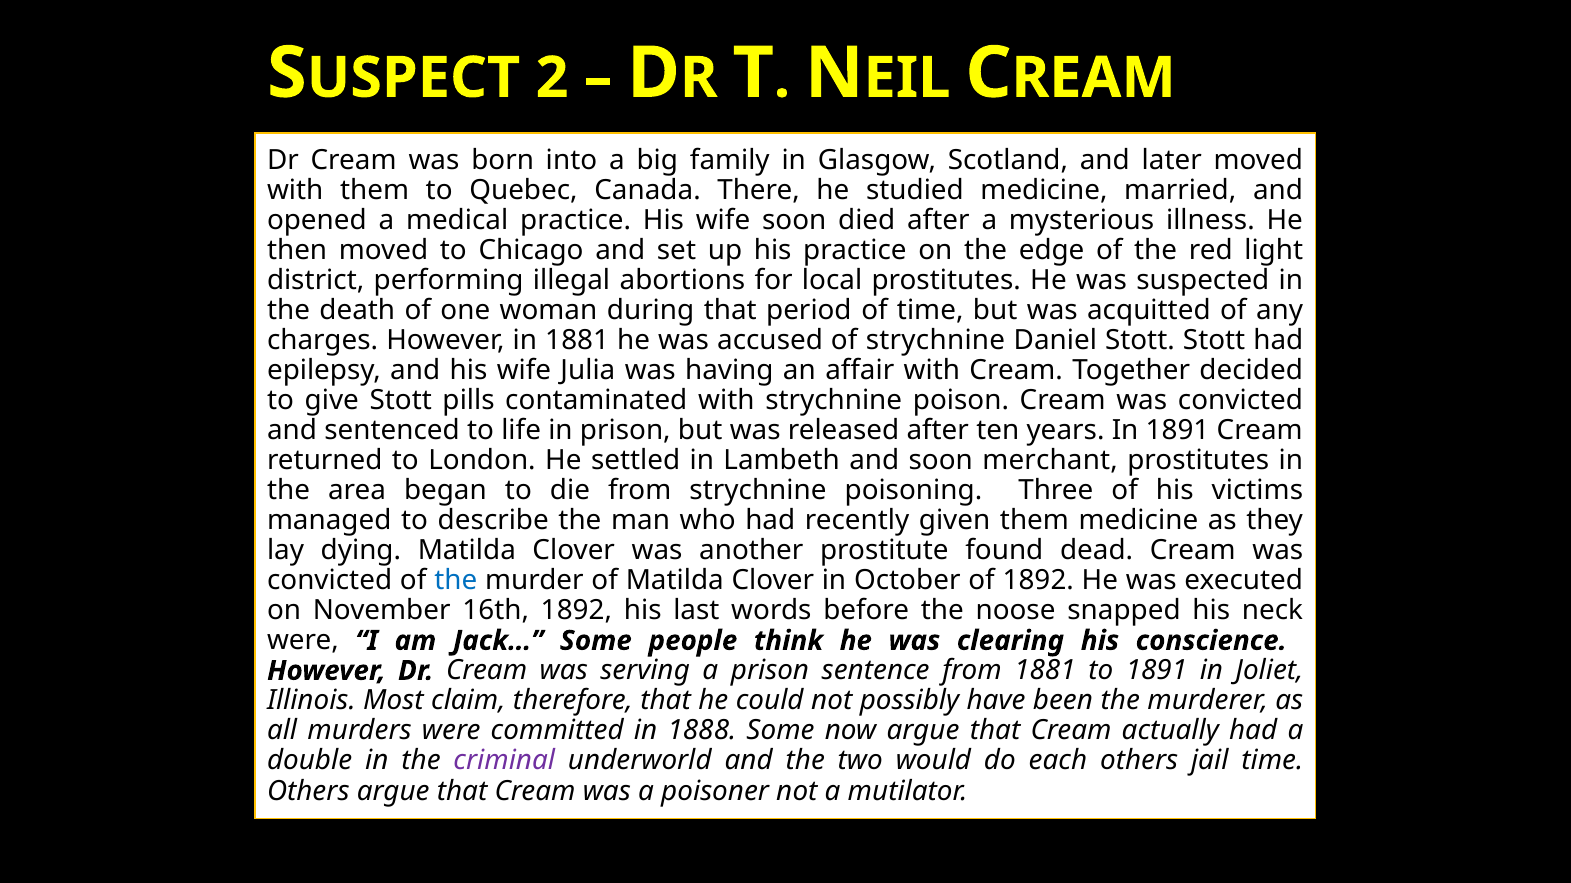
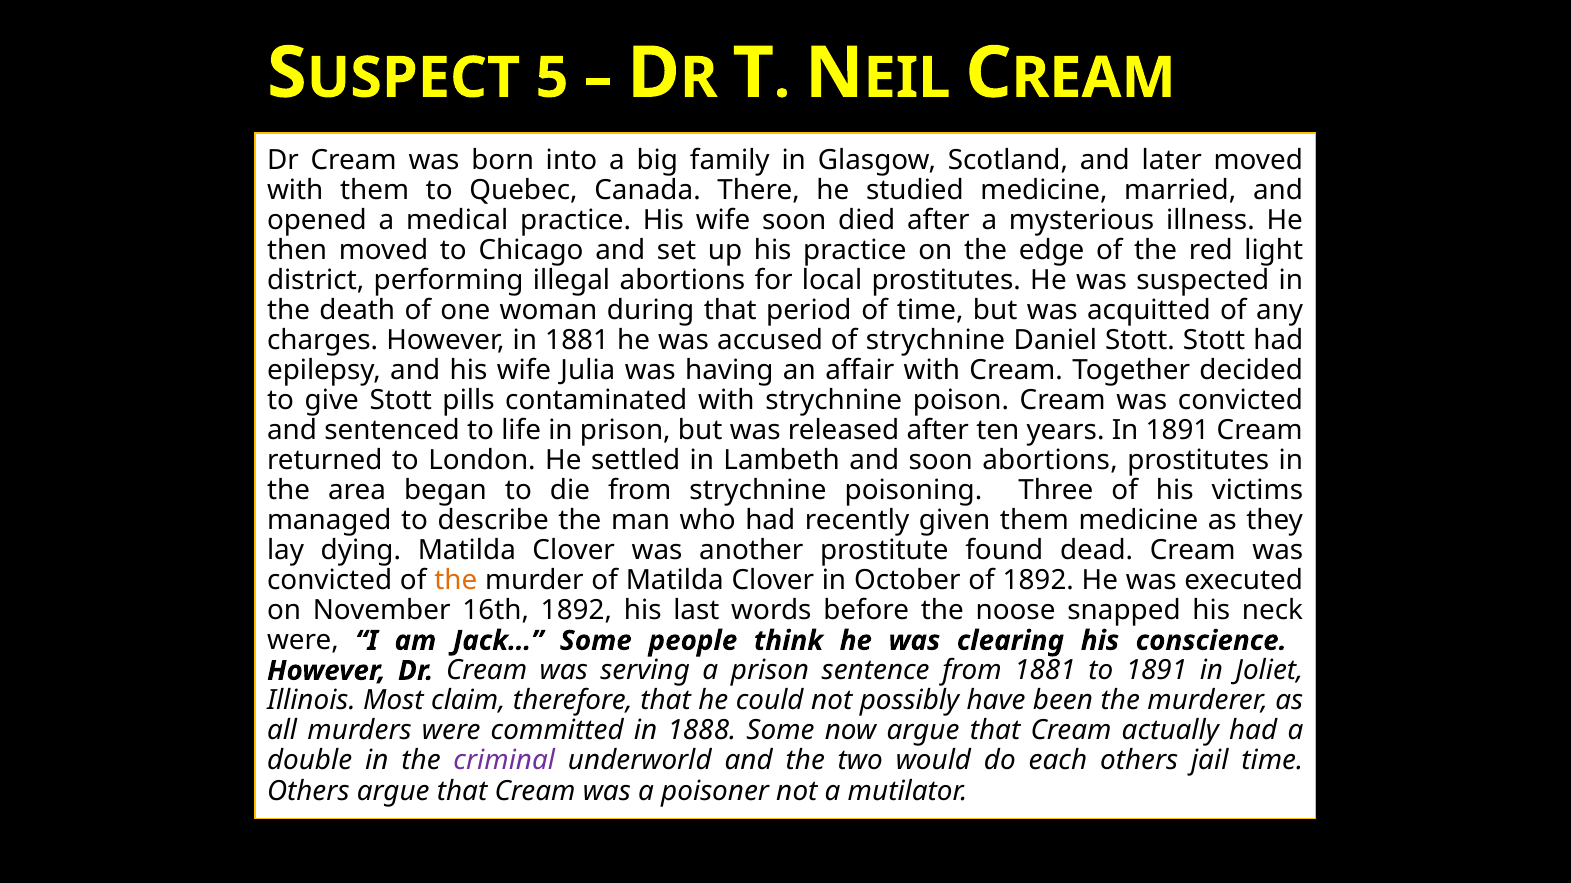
2: 2 -> 5
soon merchant: merchant -> abortions
the at (456, 581) colour: blue -> orange
